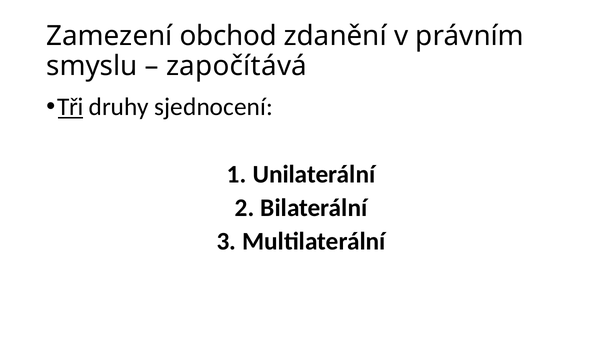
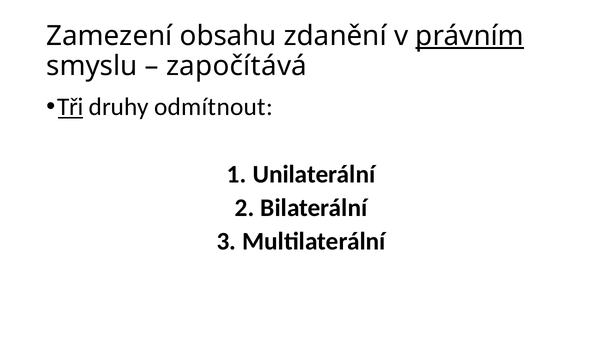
obchod: obchod -> obsahu
právním underline: none -> present
sjednocení: sjednocení -> odmítnout
